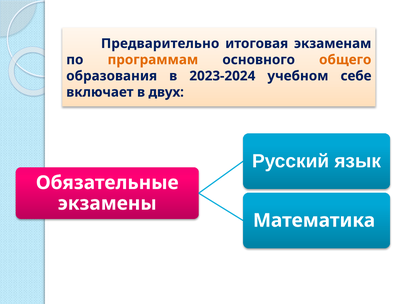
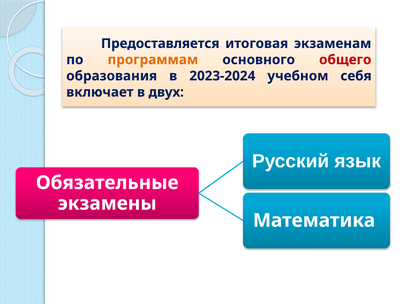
Предварительно: Предварительно -> Предоставляется
общего colour: orange -> red
себе: себе -> себя
